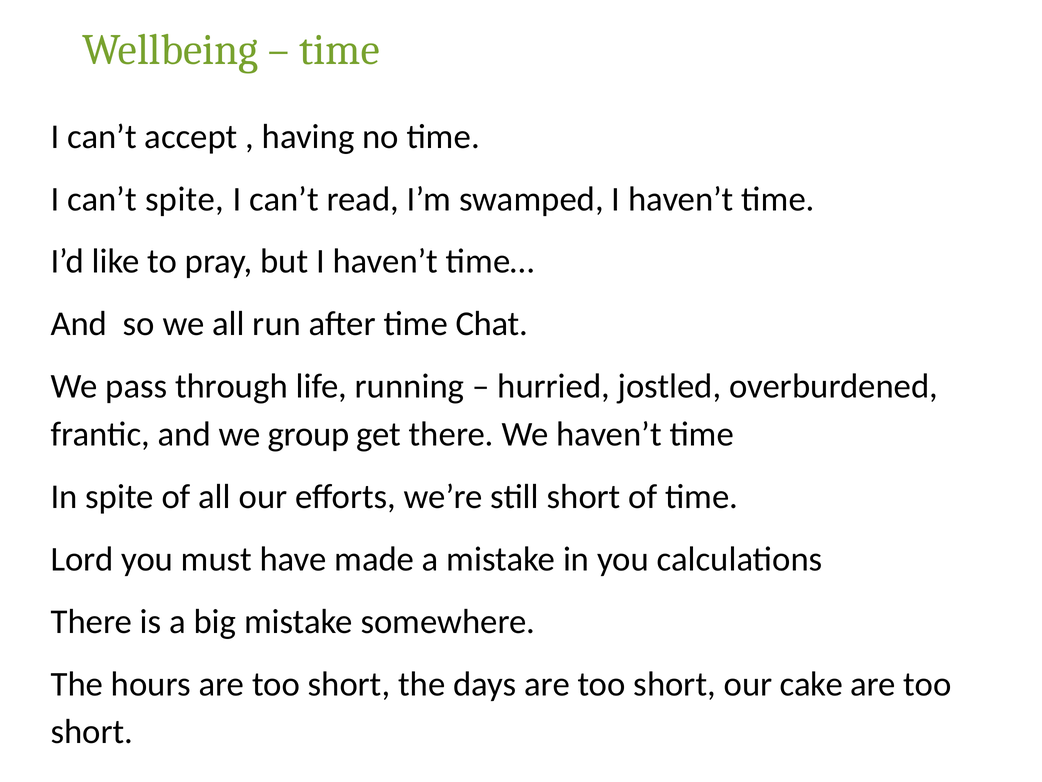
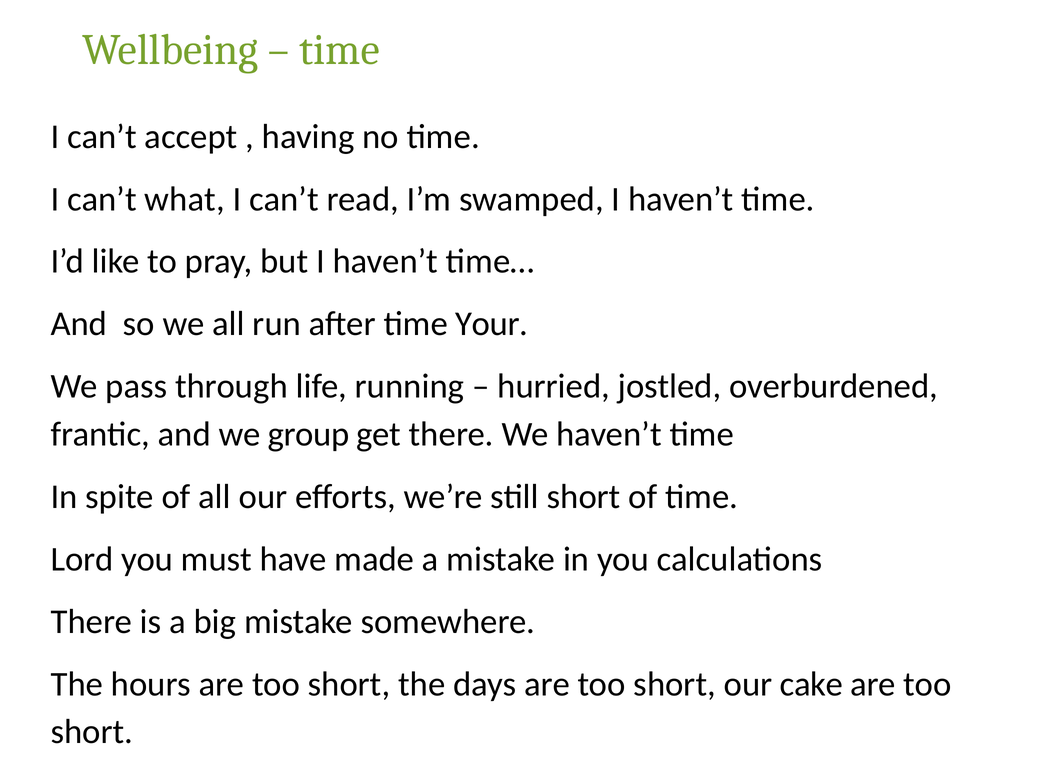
can’t spite: spite -> what
Chat: Chat -> Your
